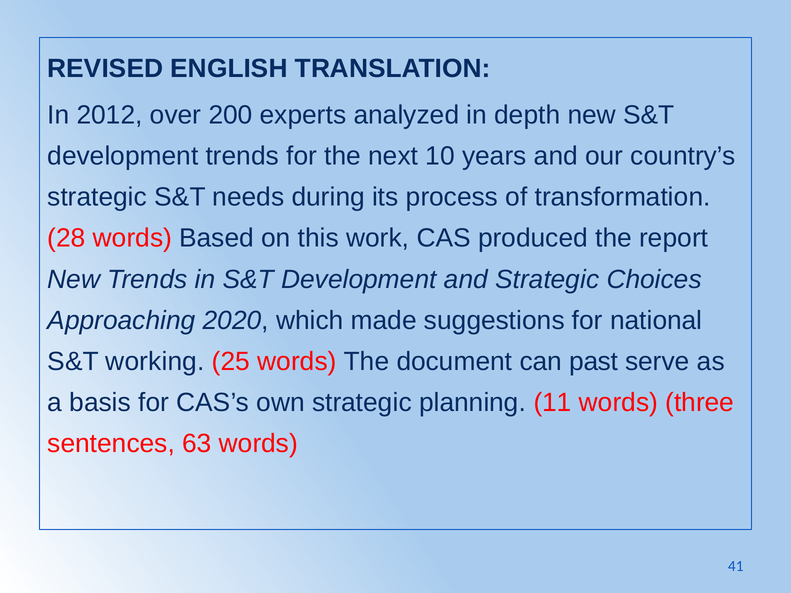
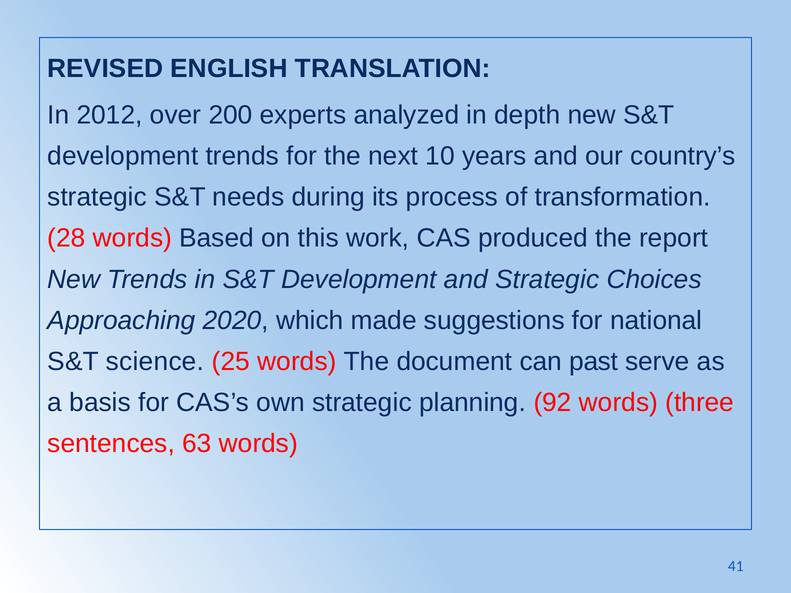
working: working -> science
11: 11 -> 92
